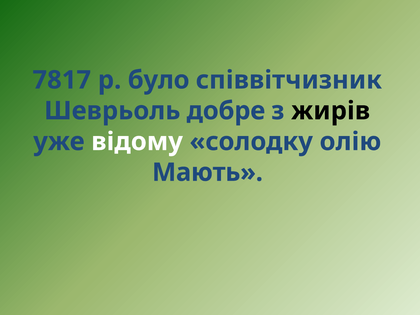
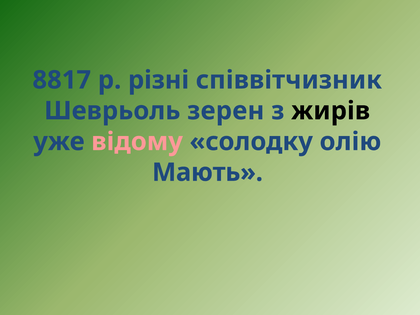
7817: 7817 -> 8817
було: було -> різні
добре: добре -> зерен
відому colour: white -> pink
